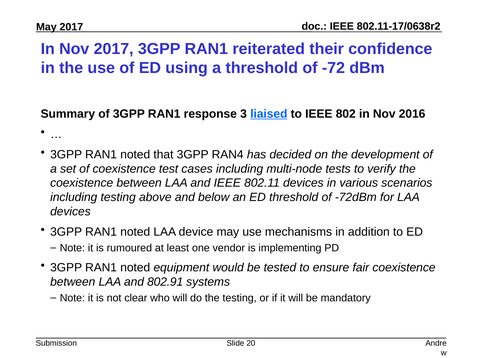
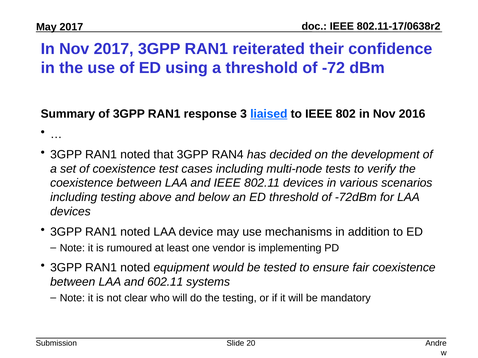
802.91: 802.91 -> 602.11
